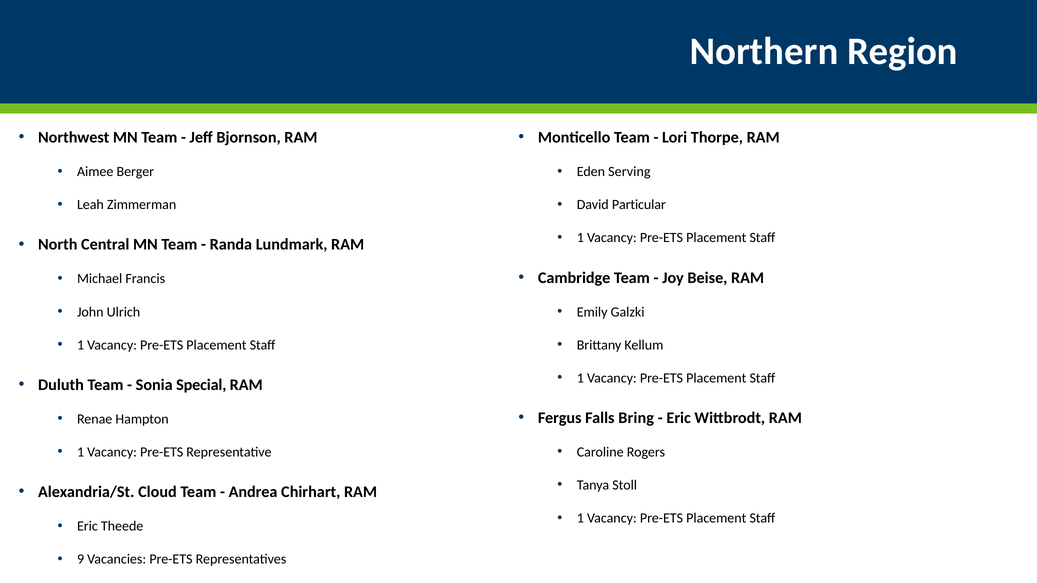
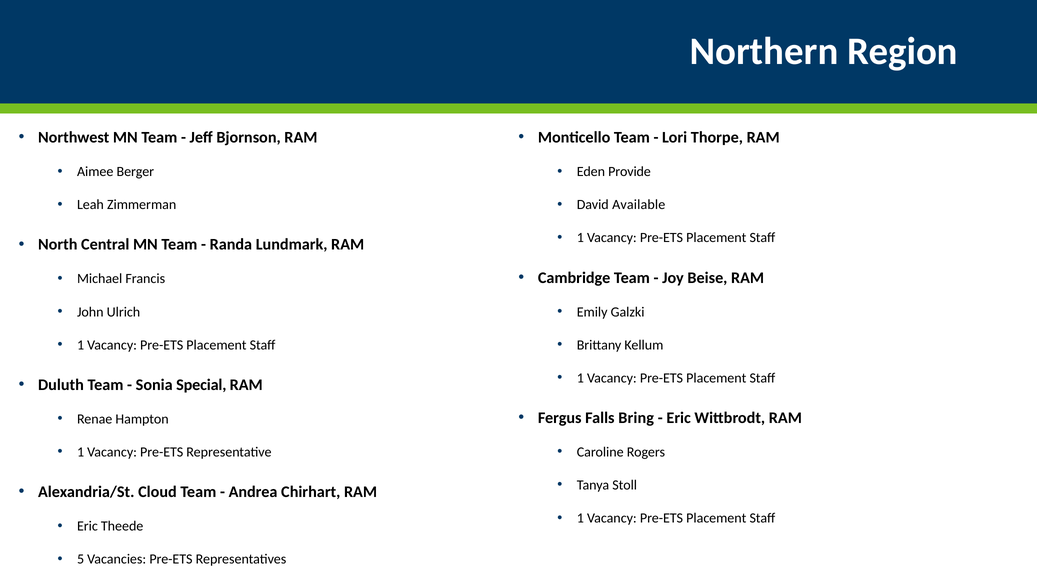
Serving: Serving -> Provide
Particular: Particular -> Available
9: 9 -> 5
